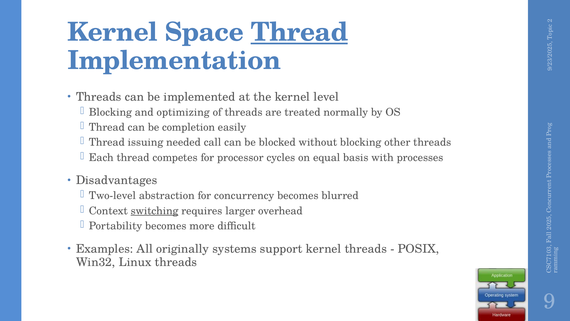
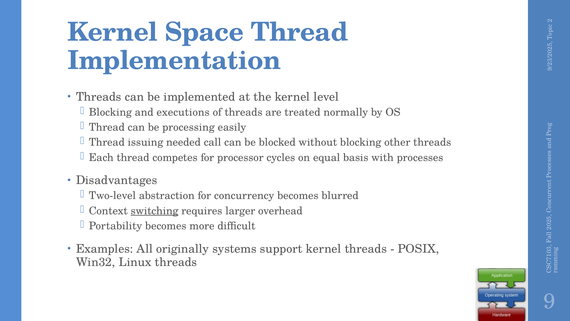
Thread at (299, 32) underline: present -> none
optimizing: optimizing -> executions
completion: completion -> processing
